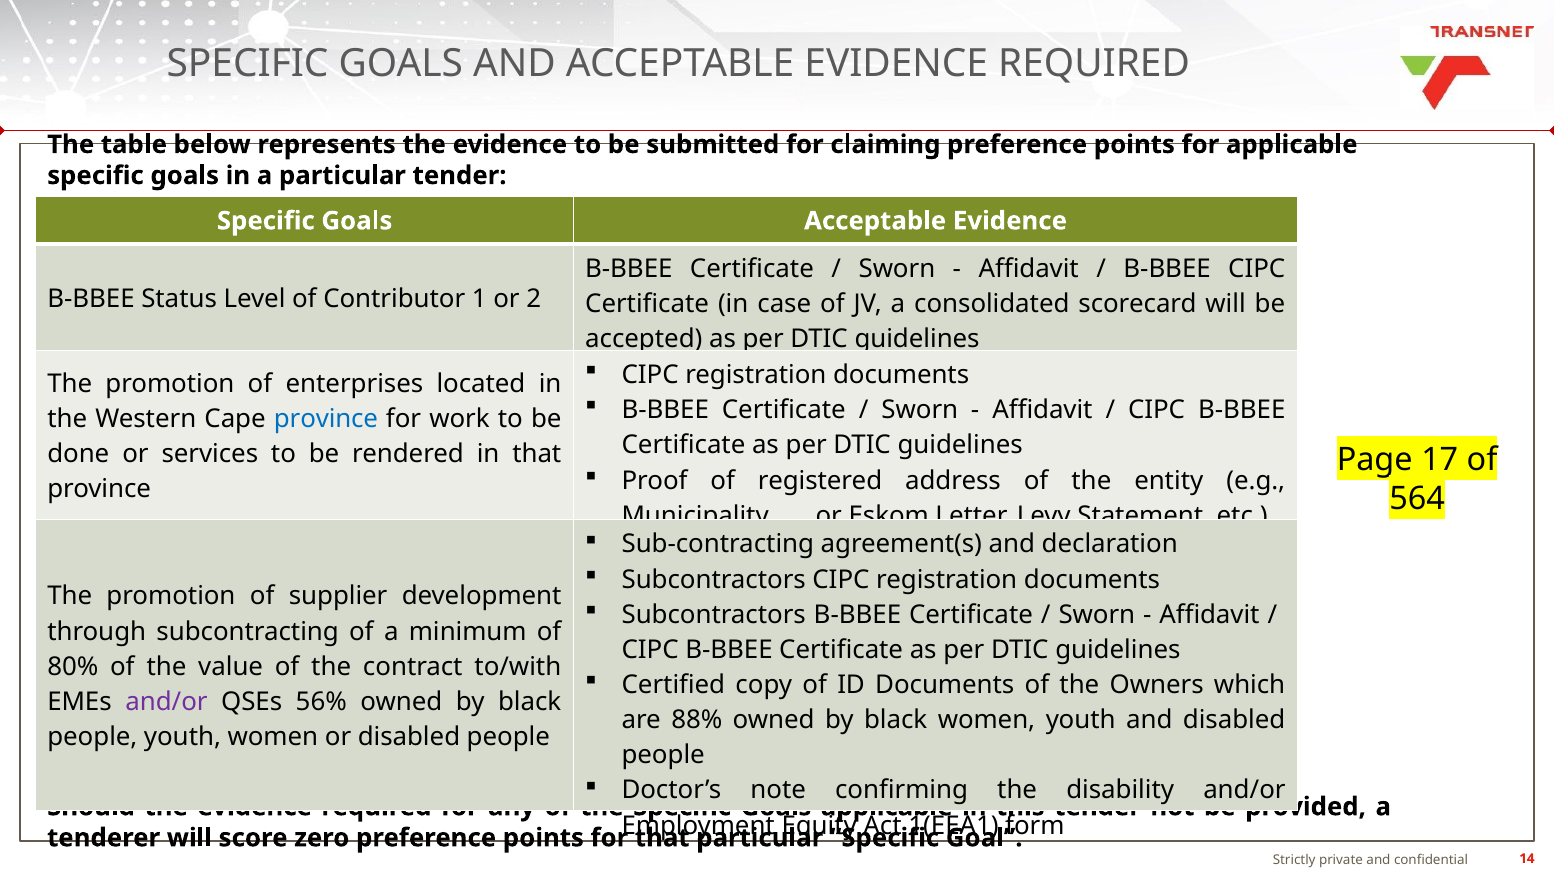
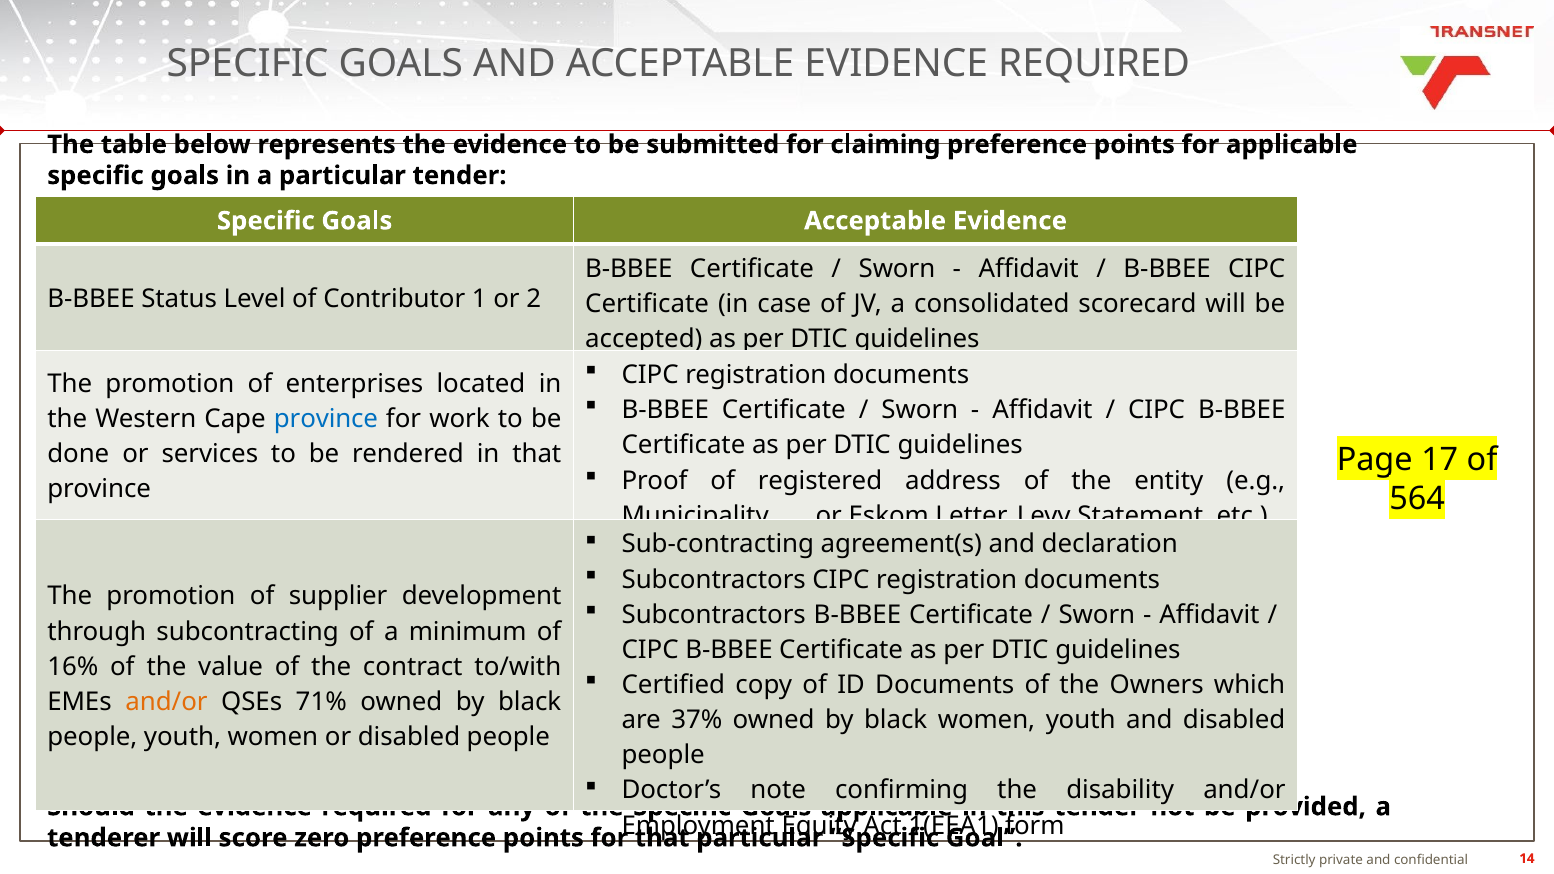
80%: 80% -> 16%
and/or at (166, 702) colour: purple -> orange
56%: 56% -> 71%
88%: 88% -> 37%
